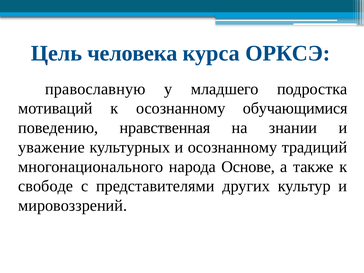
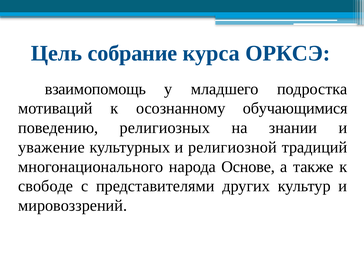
человека: человека -> собрание
православную: православную -> взаимопомощь
нравственная: нравственная -> религиозных
и осознанному: осознанному -> религиозной
